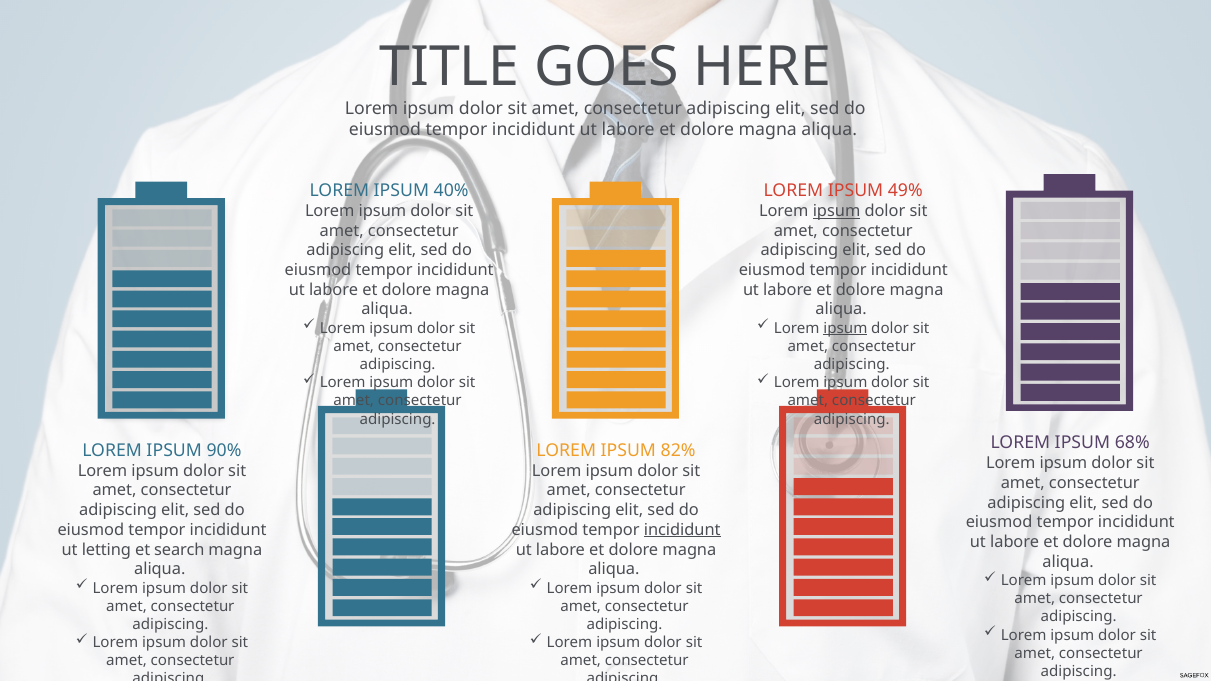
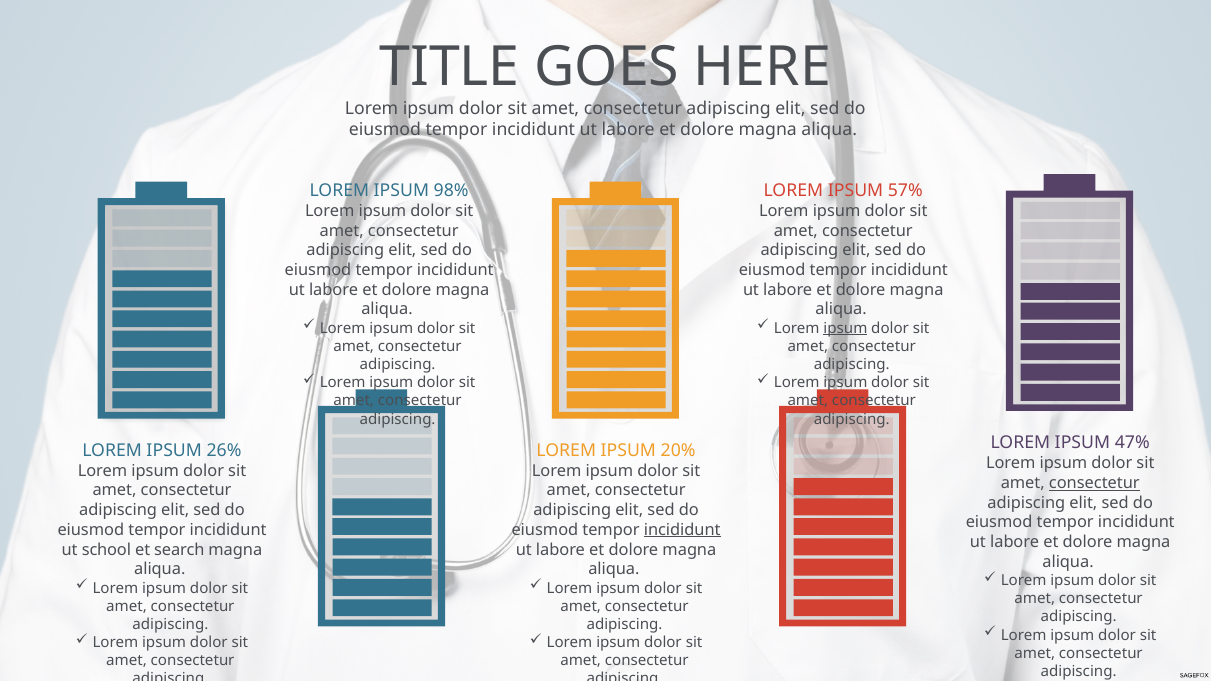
40%: 40% -> 98%
49%: 49% -> 57%
ipsum at (837, 211) underline: present -> none
68%: 68% -> 47%
90%: 90% -> 26%
82%: 82% -> 20%
consectetur at (1094, 483) underline: none -> present
letting: letting -> school
